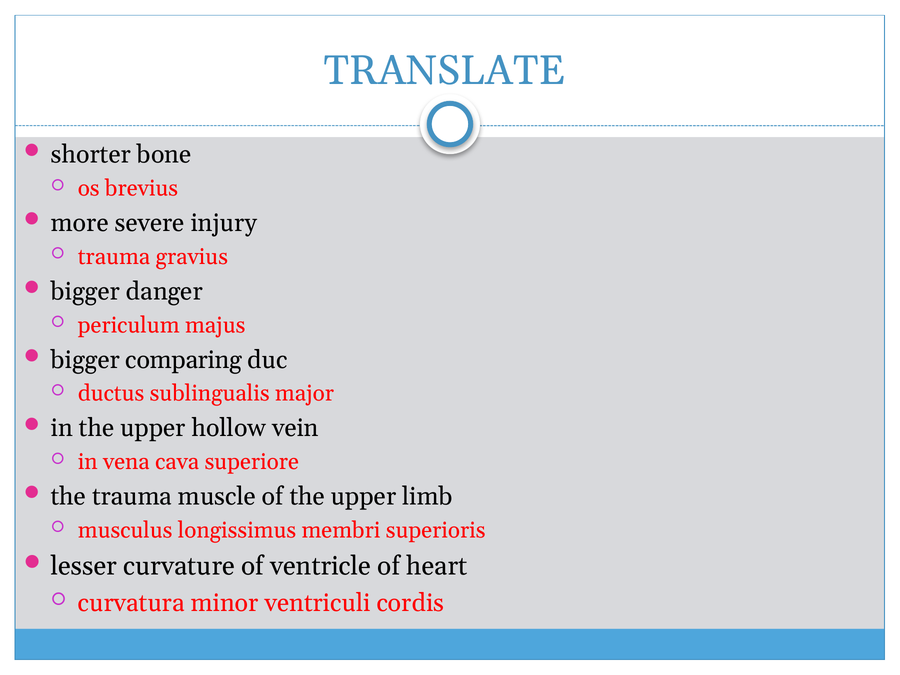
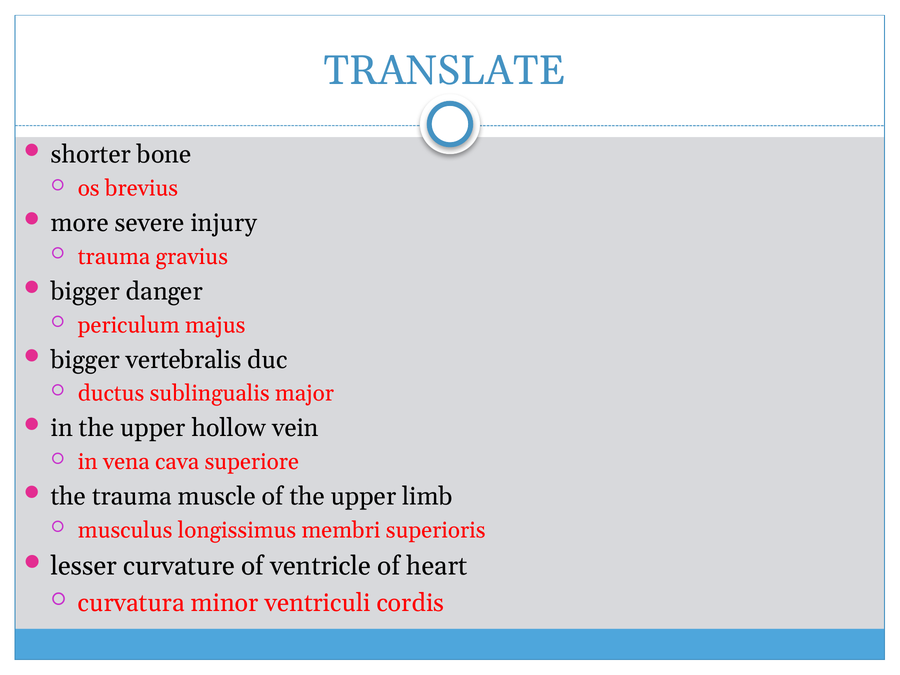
comparing: comparing -> vertebralis
